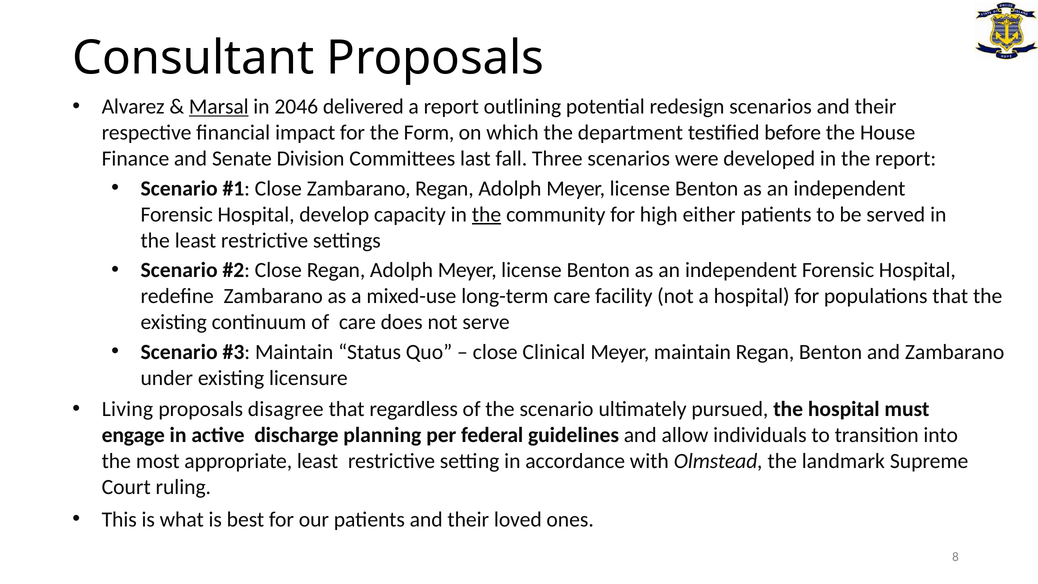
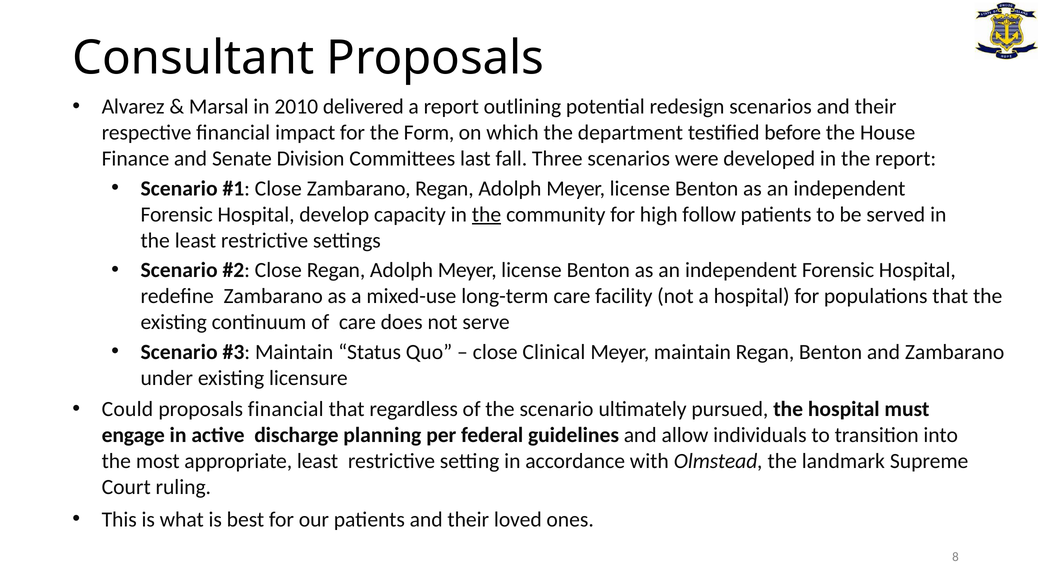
Marsal underline: present -> none
2046: 2046 -> 2010
either: either -> follow
Living: Living -> Could
proposals disagree: disagree -> financial
